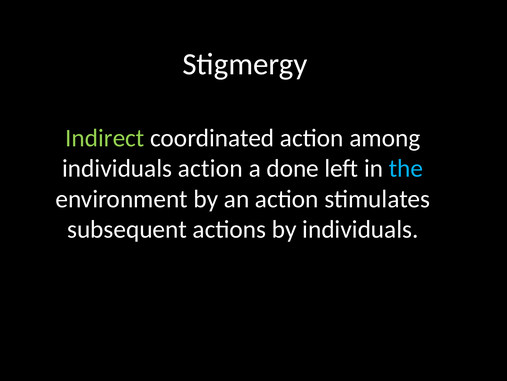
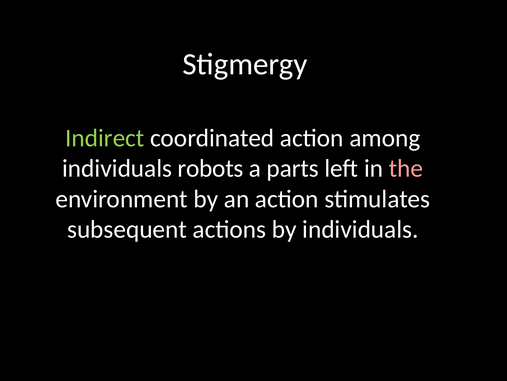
individuals action: action -> robots
done: done -> parts
the colour: light blue -> pink
